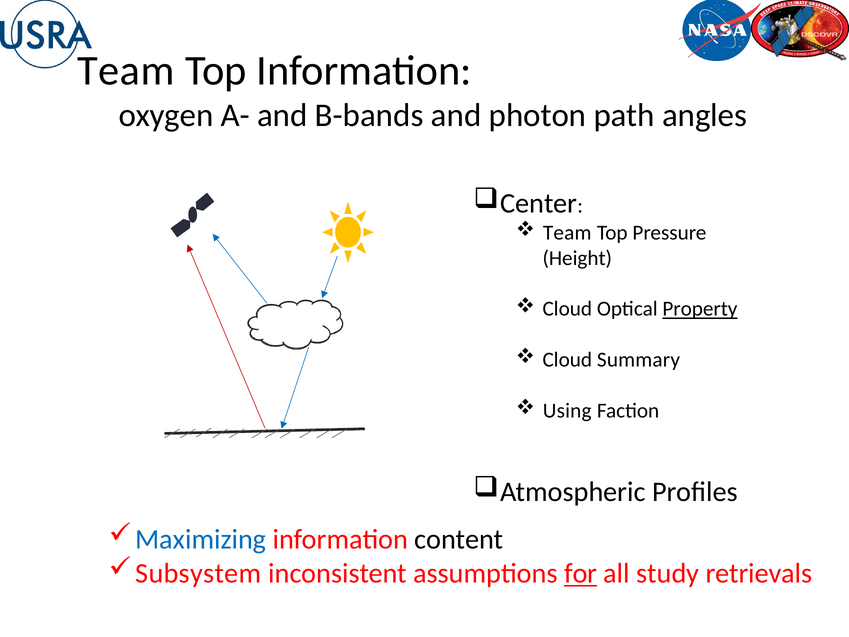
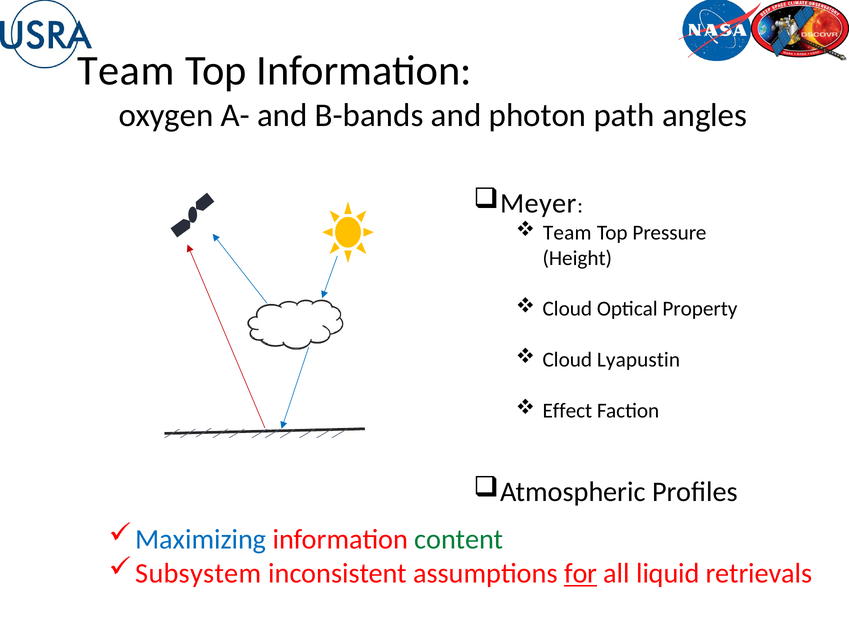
Center: Center -> Meyer
Property underline: present -> none
Summary: Summary -> Lyapustin
Using: Using -> Effect
content colour: black -> green
study: study -> liquid
